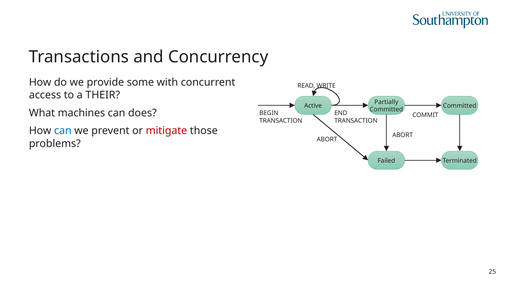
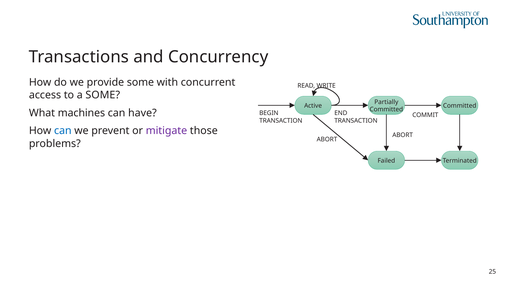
a THEIR: THEIR -> SOME
does: does -> have
mitigate colour: red -> purple
